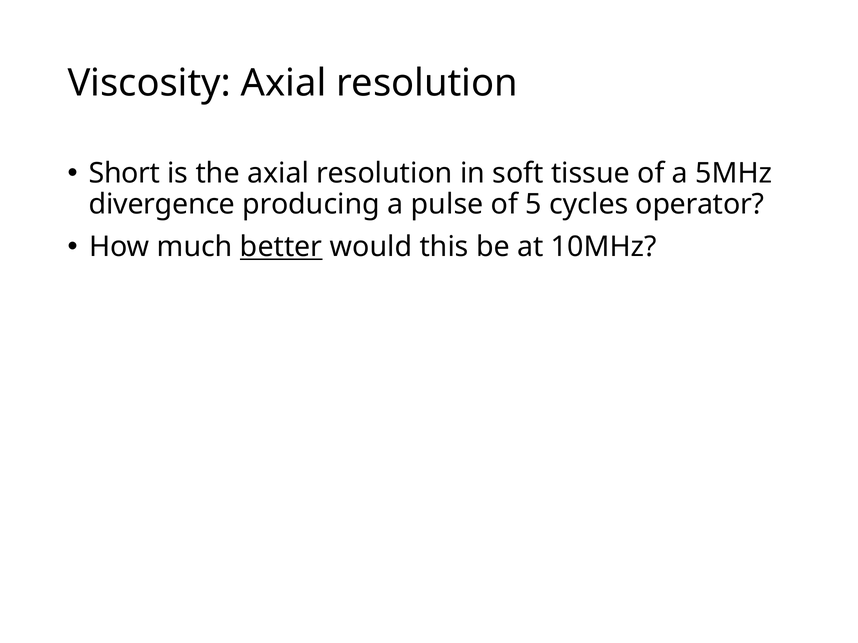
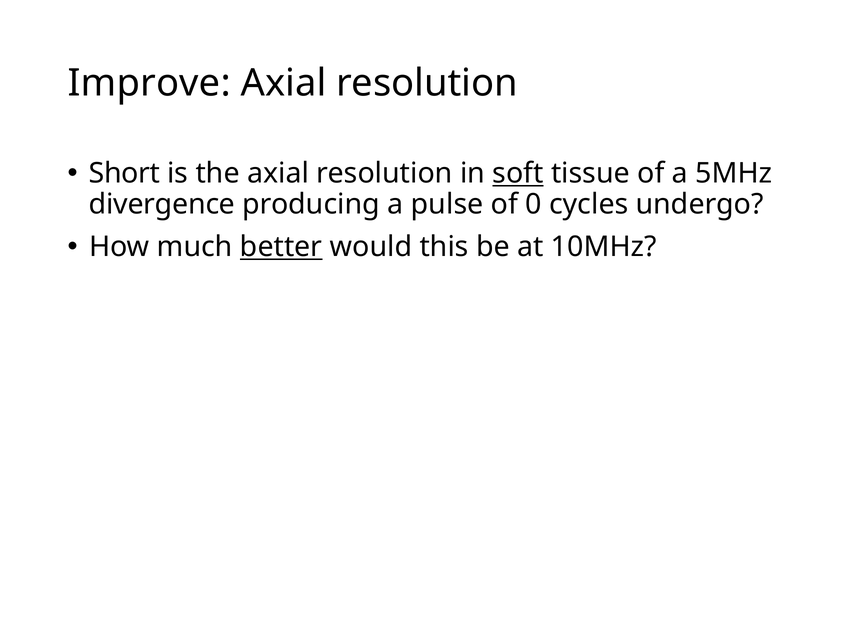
Viscosity: Viscosity -> Improve
soft underline: none -> present
5: 5 -> 0
operator: operator -> undergo
